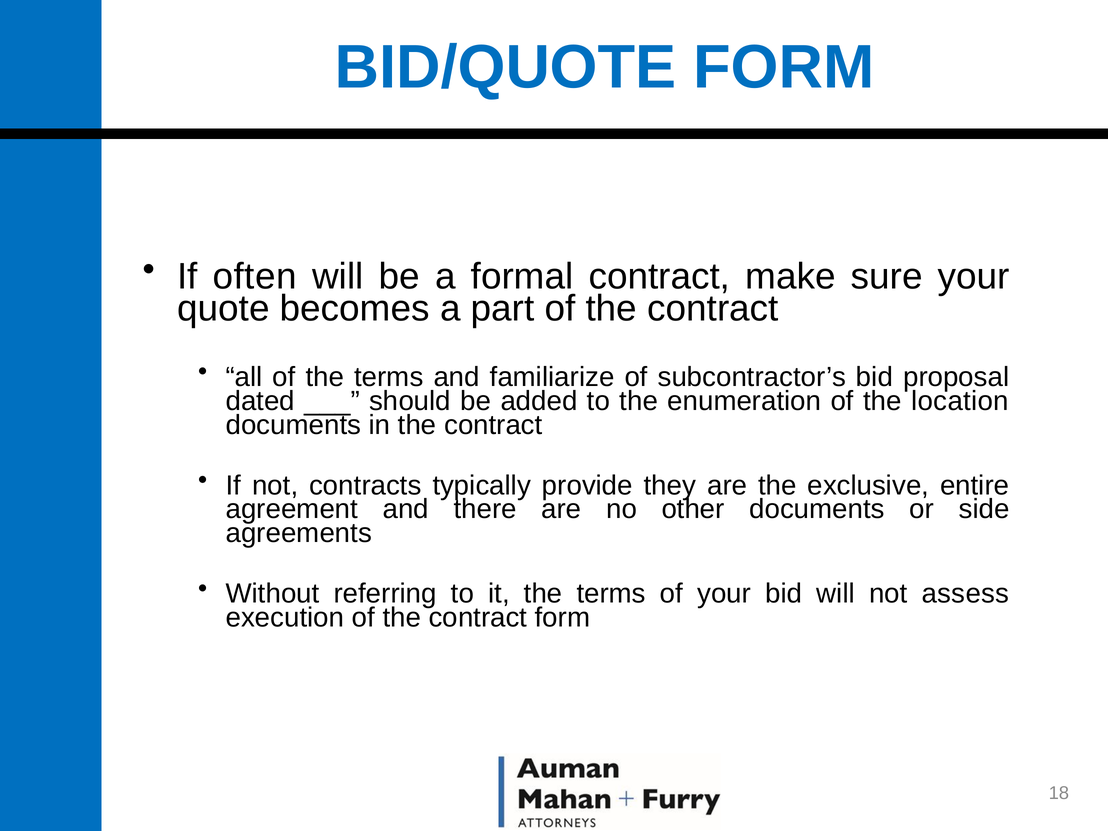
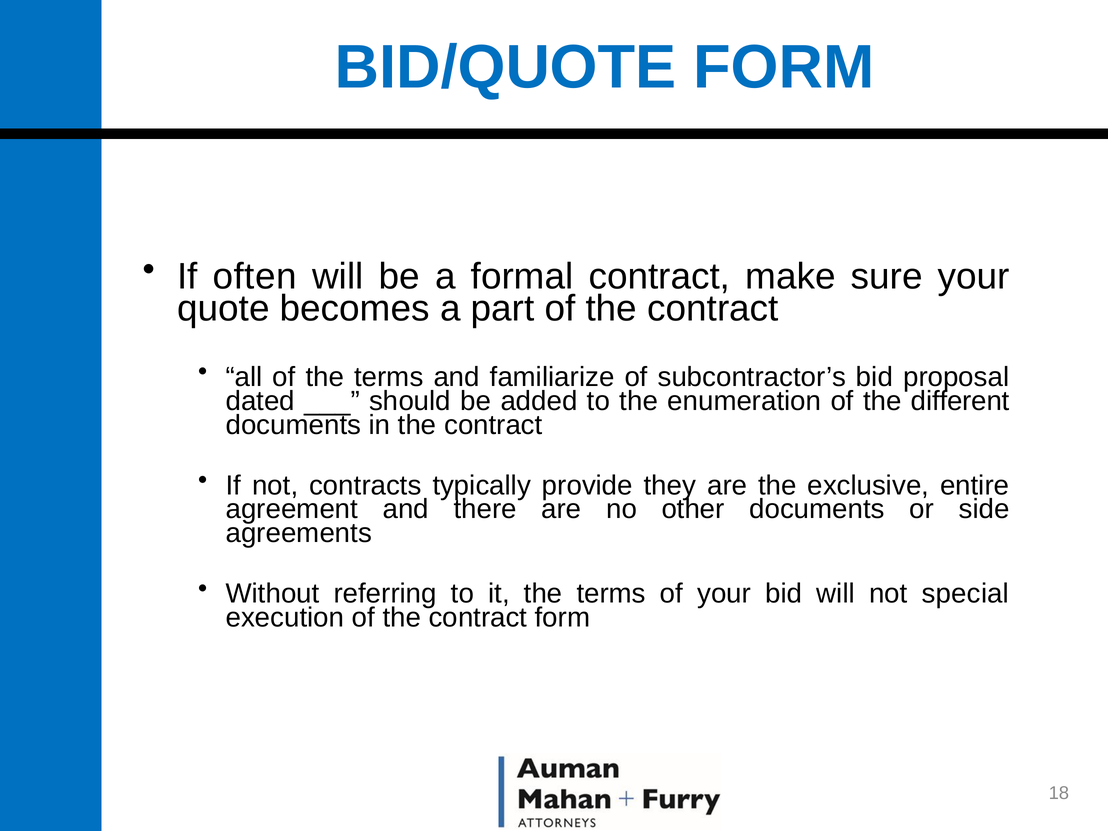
location: location -> different
assess: assess -> special
